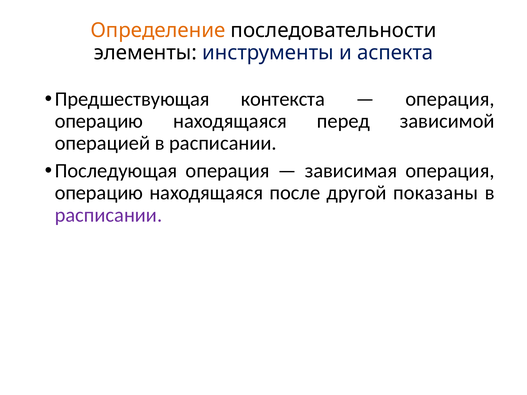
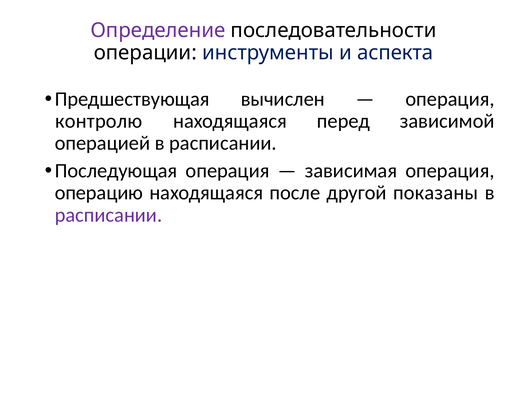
Определение colour: orange -> purple
элементы: элементы -> операции
контекста: контекста -> вычислен
операцию at (99, 121): операцию -> контролю
